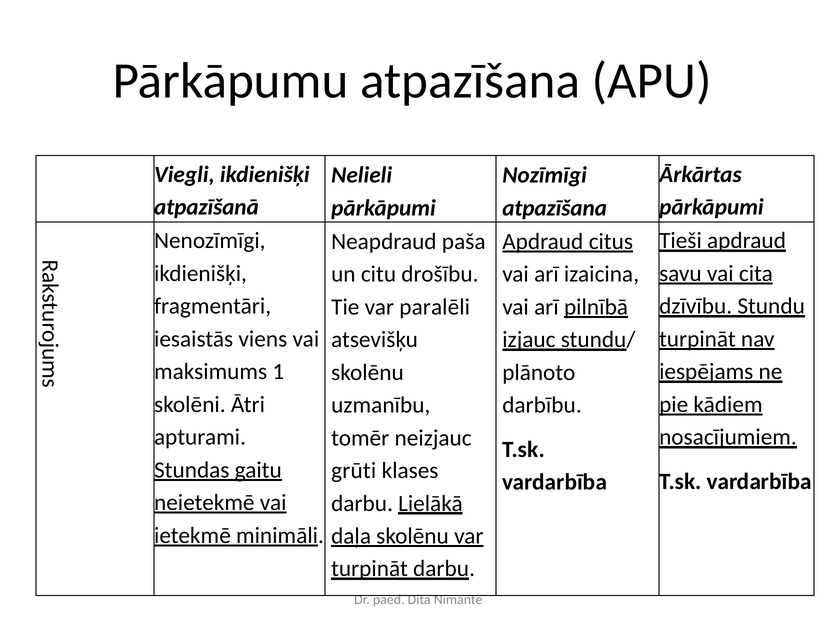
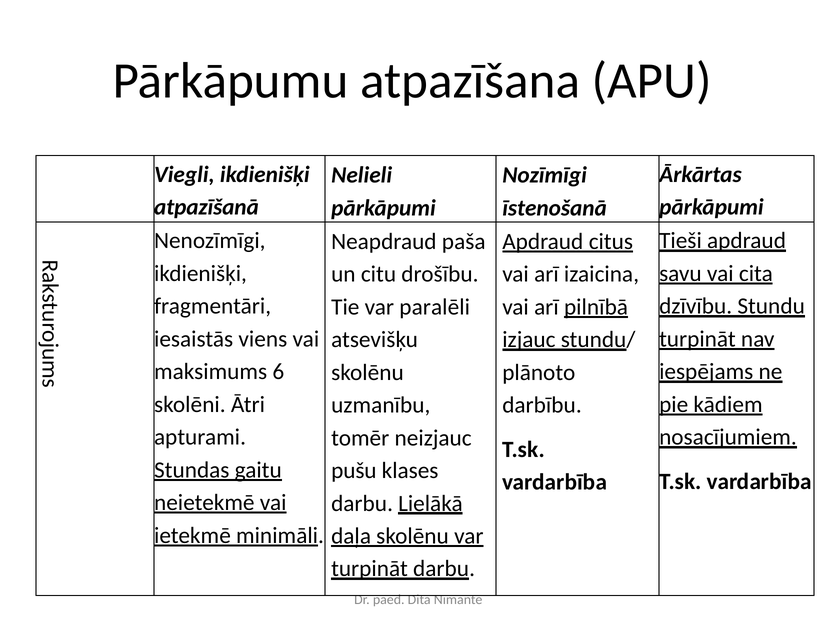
atpazīšana at (555, 208): atpazīšana -> īstenošanā
1: 1 -> 6
grūti: grūti -> pušu
